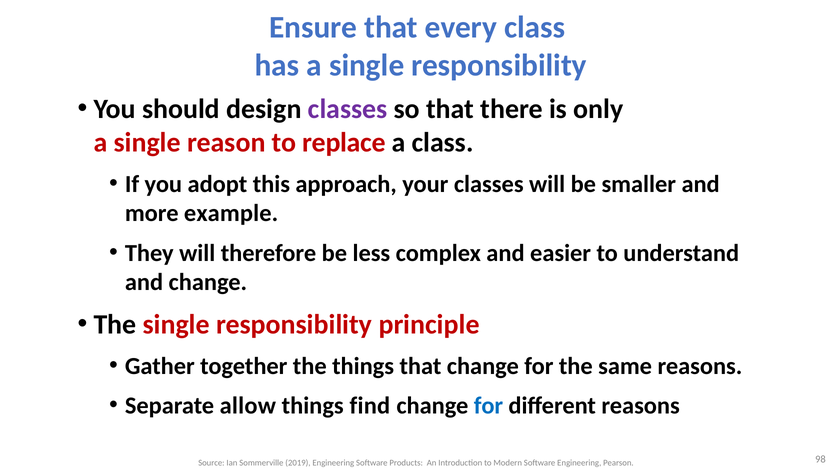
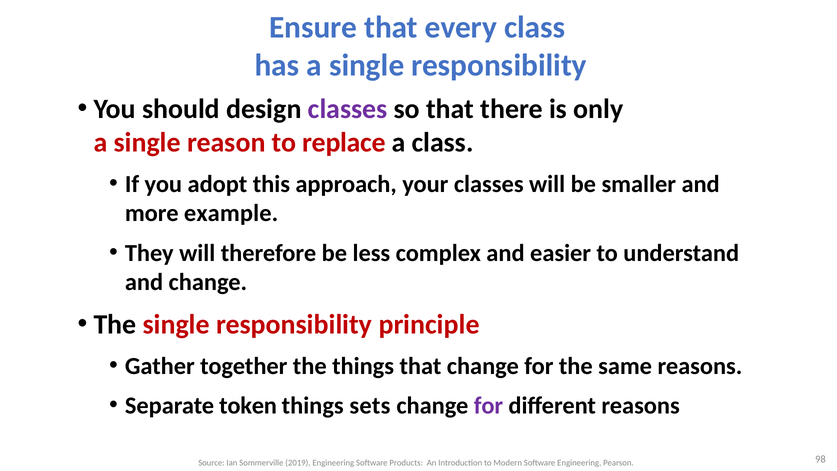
allow: allow -> token
find: find -> sets
for at (488, 406) colour: blue -> purple
